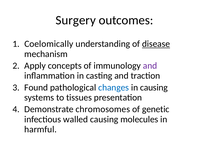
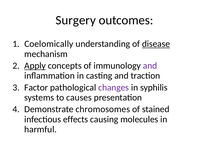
Apply underline: none -> present
Found: Found -> Factor
changes colour: blue -> purple
in causing: causing -> syphilis
tissues: tissues -> causes
genetic: genetic -> stained
walled: walled -> effects
